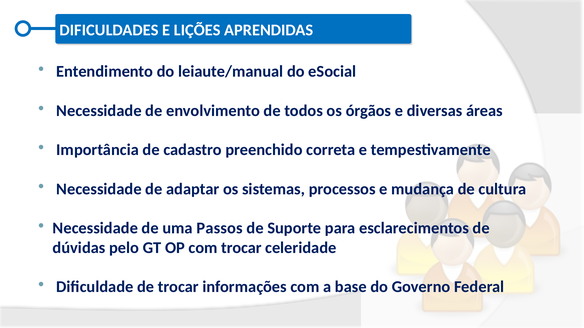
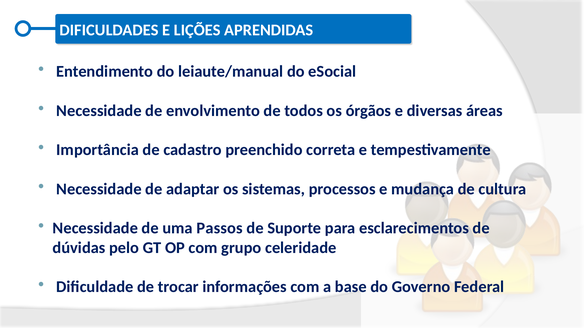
com trocar: trocar -> grupo
